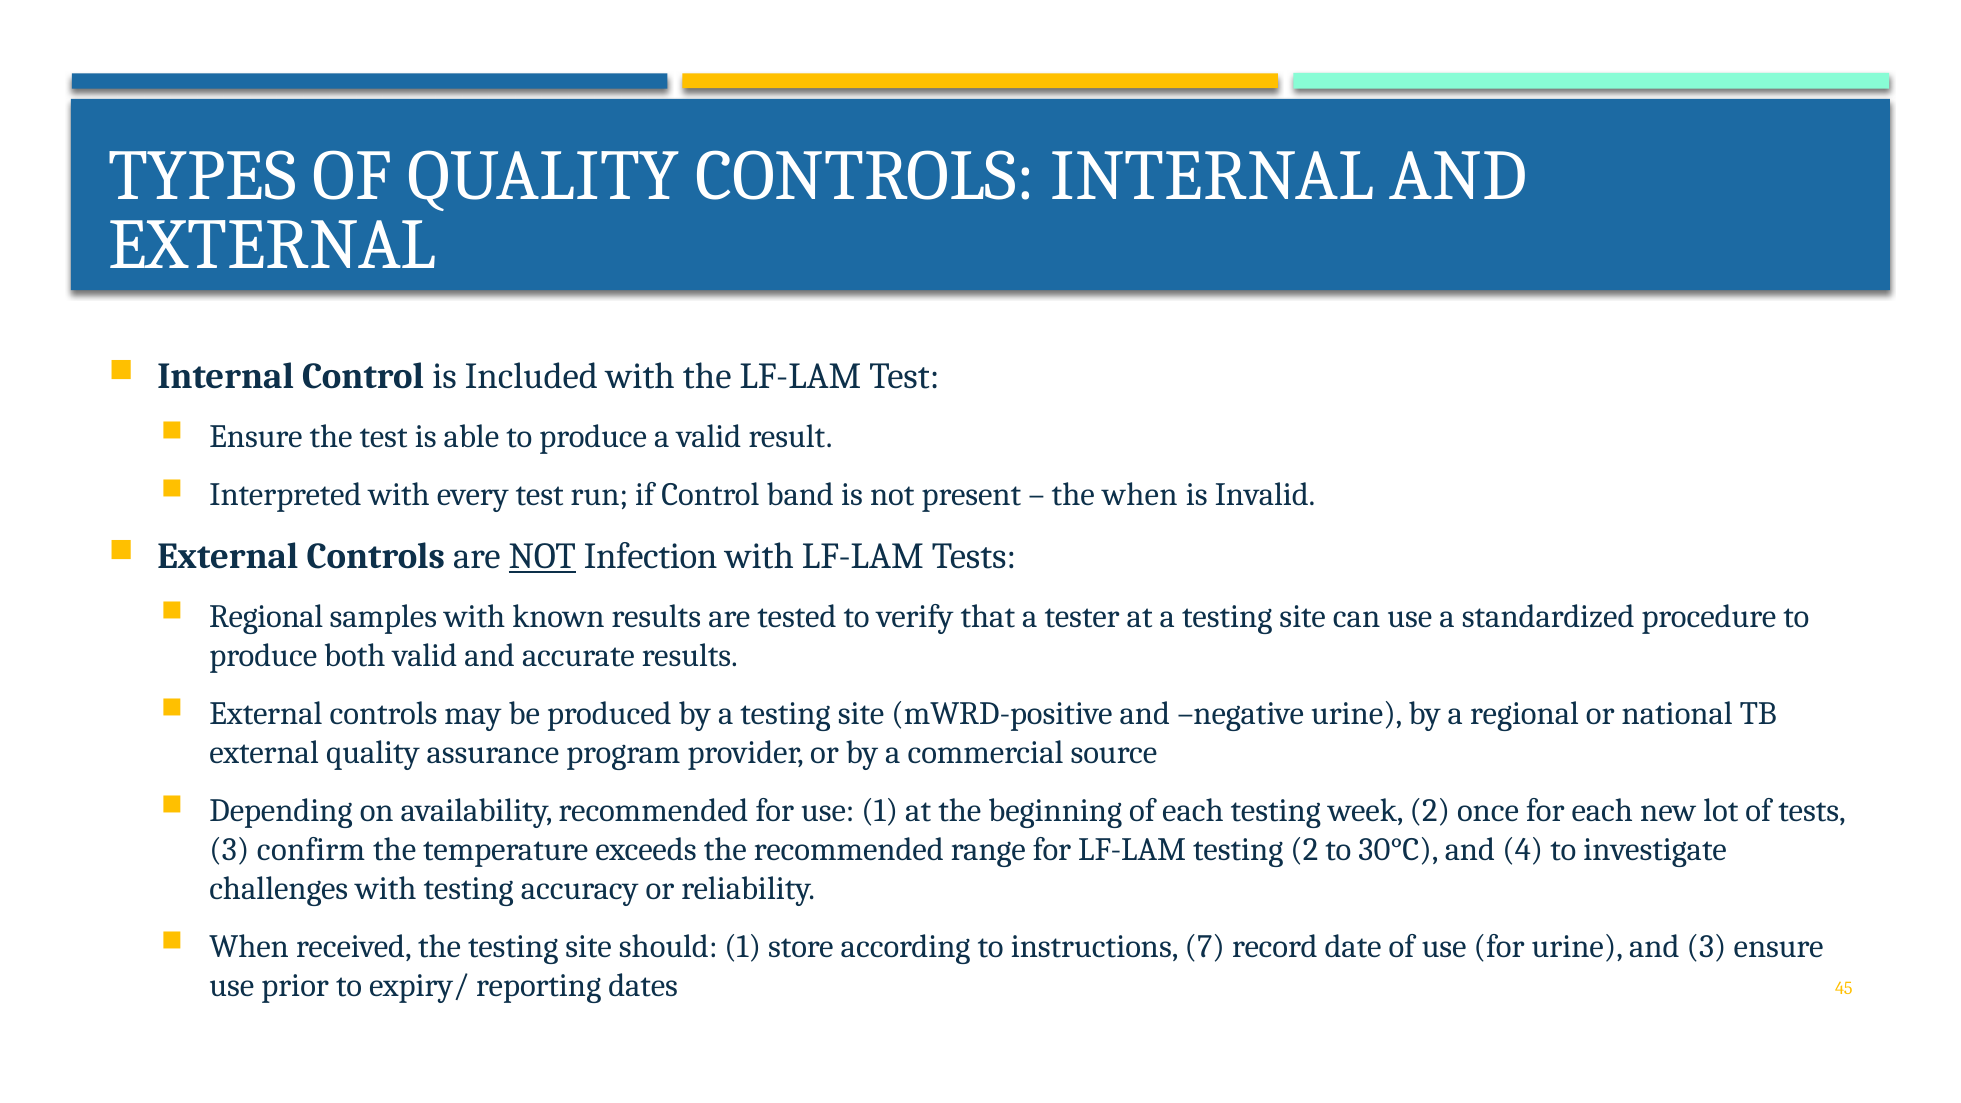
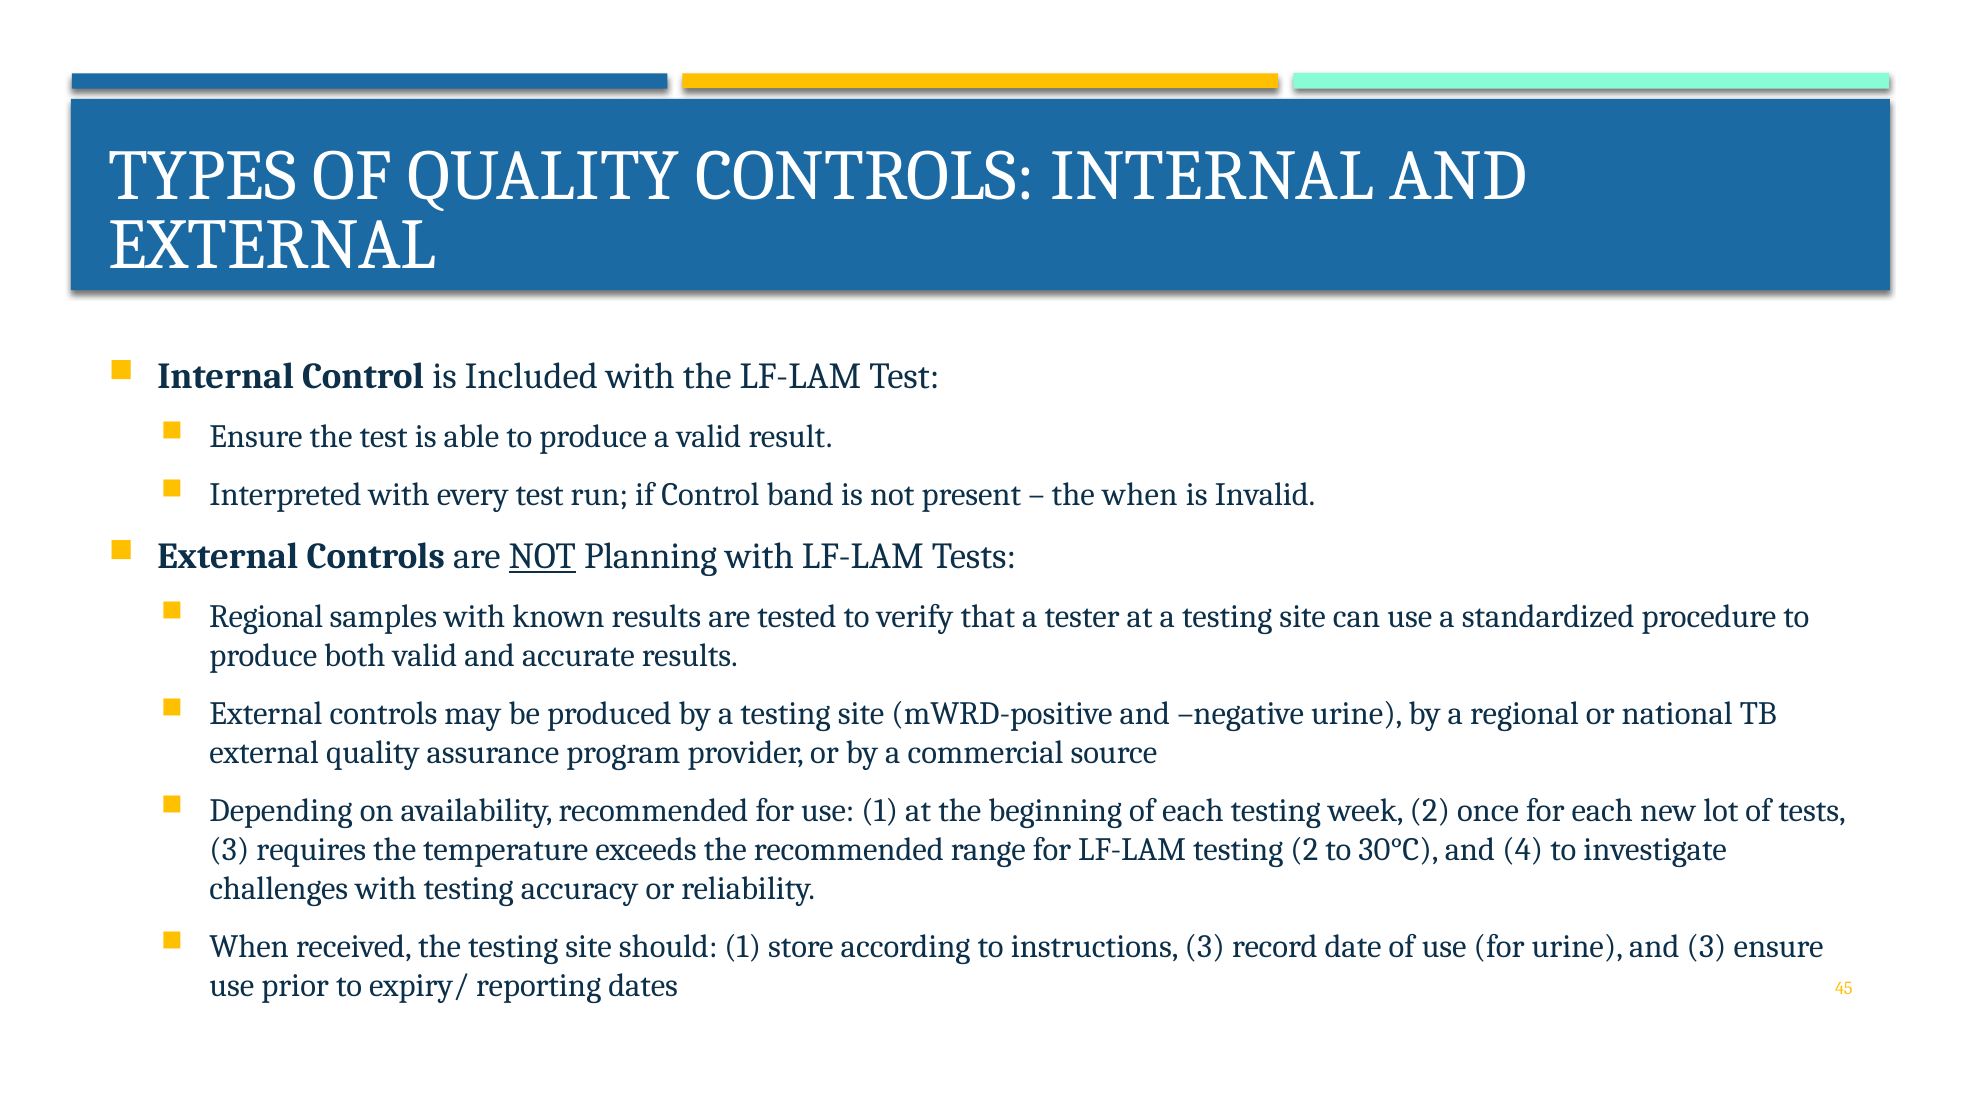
Infection: Infection -> Planning
confirm: confirm -> requires
instructions 7: 7 -> 3
